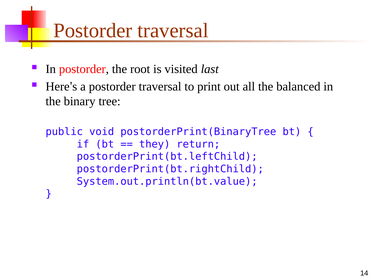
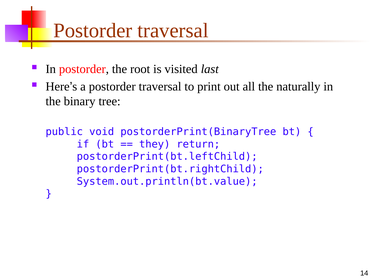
balanced: balanced -> naturally
